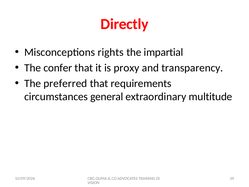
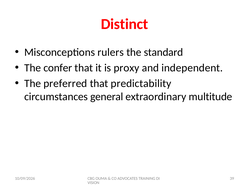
Directly: Directly -> Distinct
rights: rights -> rulers
impartial: impartial -> standard
transparency: transparency -> independent
requirements: requirements -> predictability
